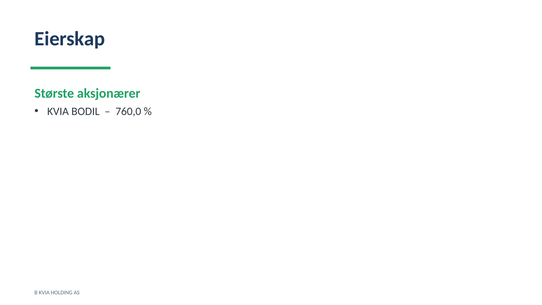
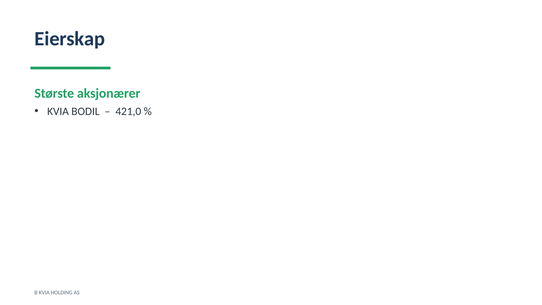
760,0: 760,0 -> 421,0
